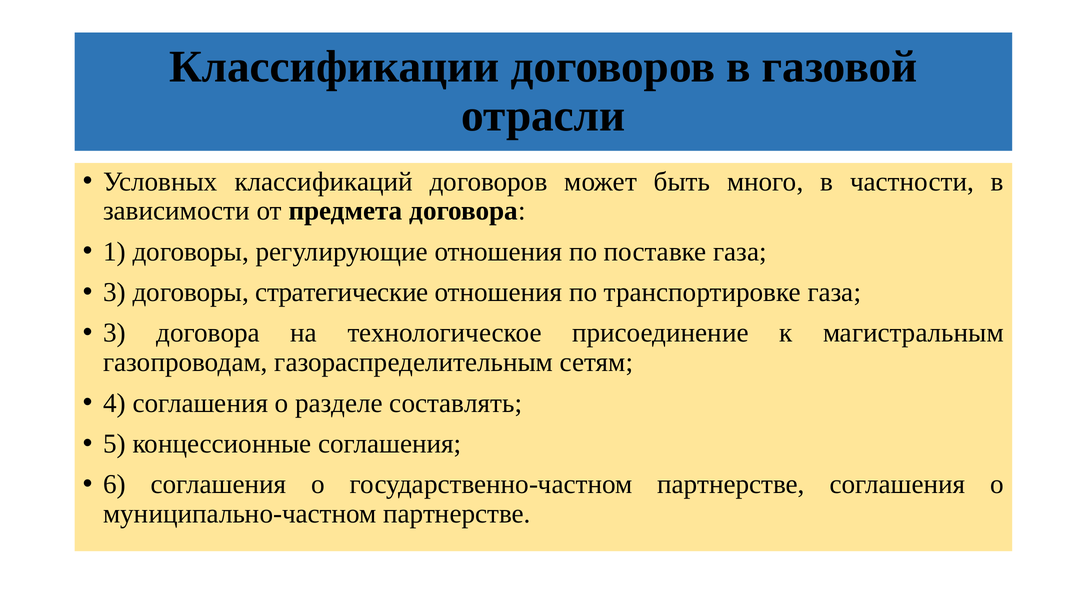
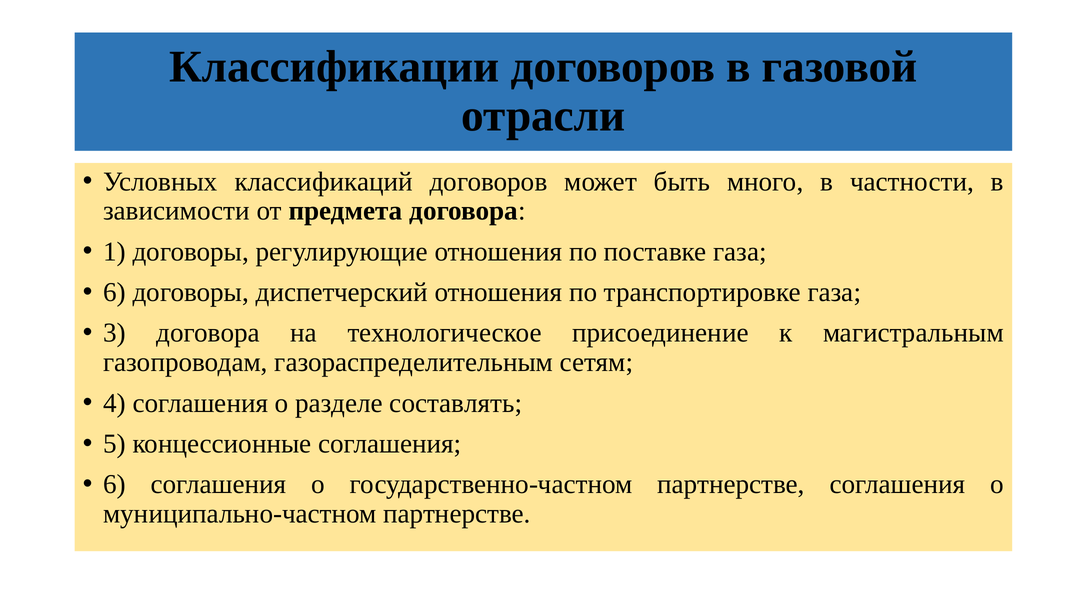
3 at (115, 292): 3 -> 6
стратегические: стратегические -> диспетчерский
